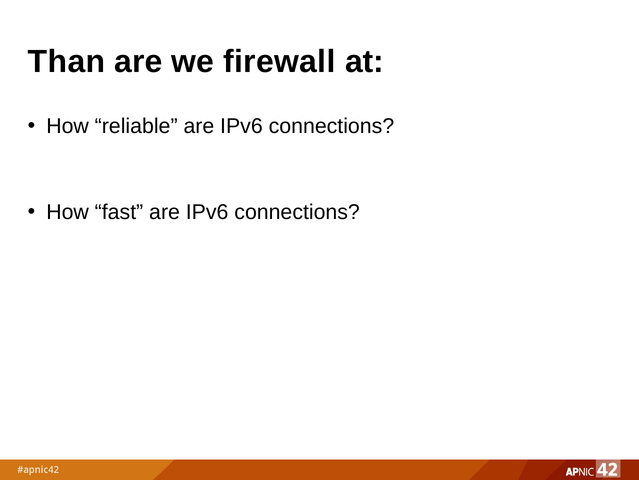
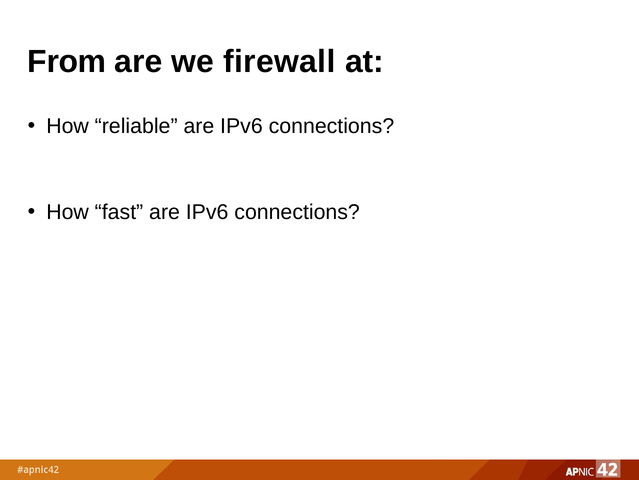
Than: Than -> From
